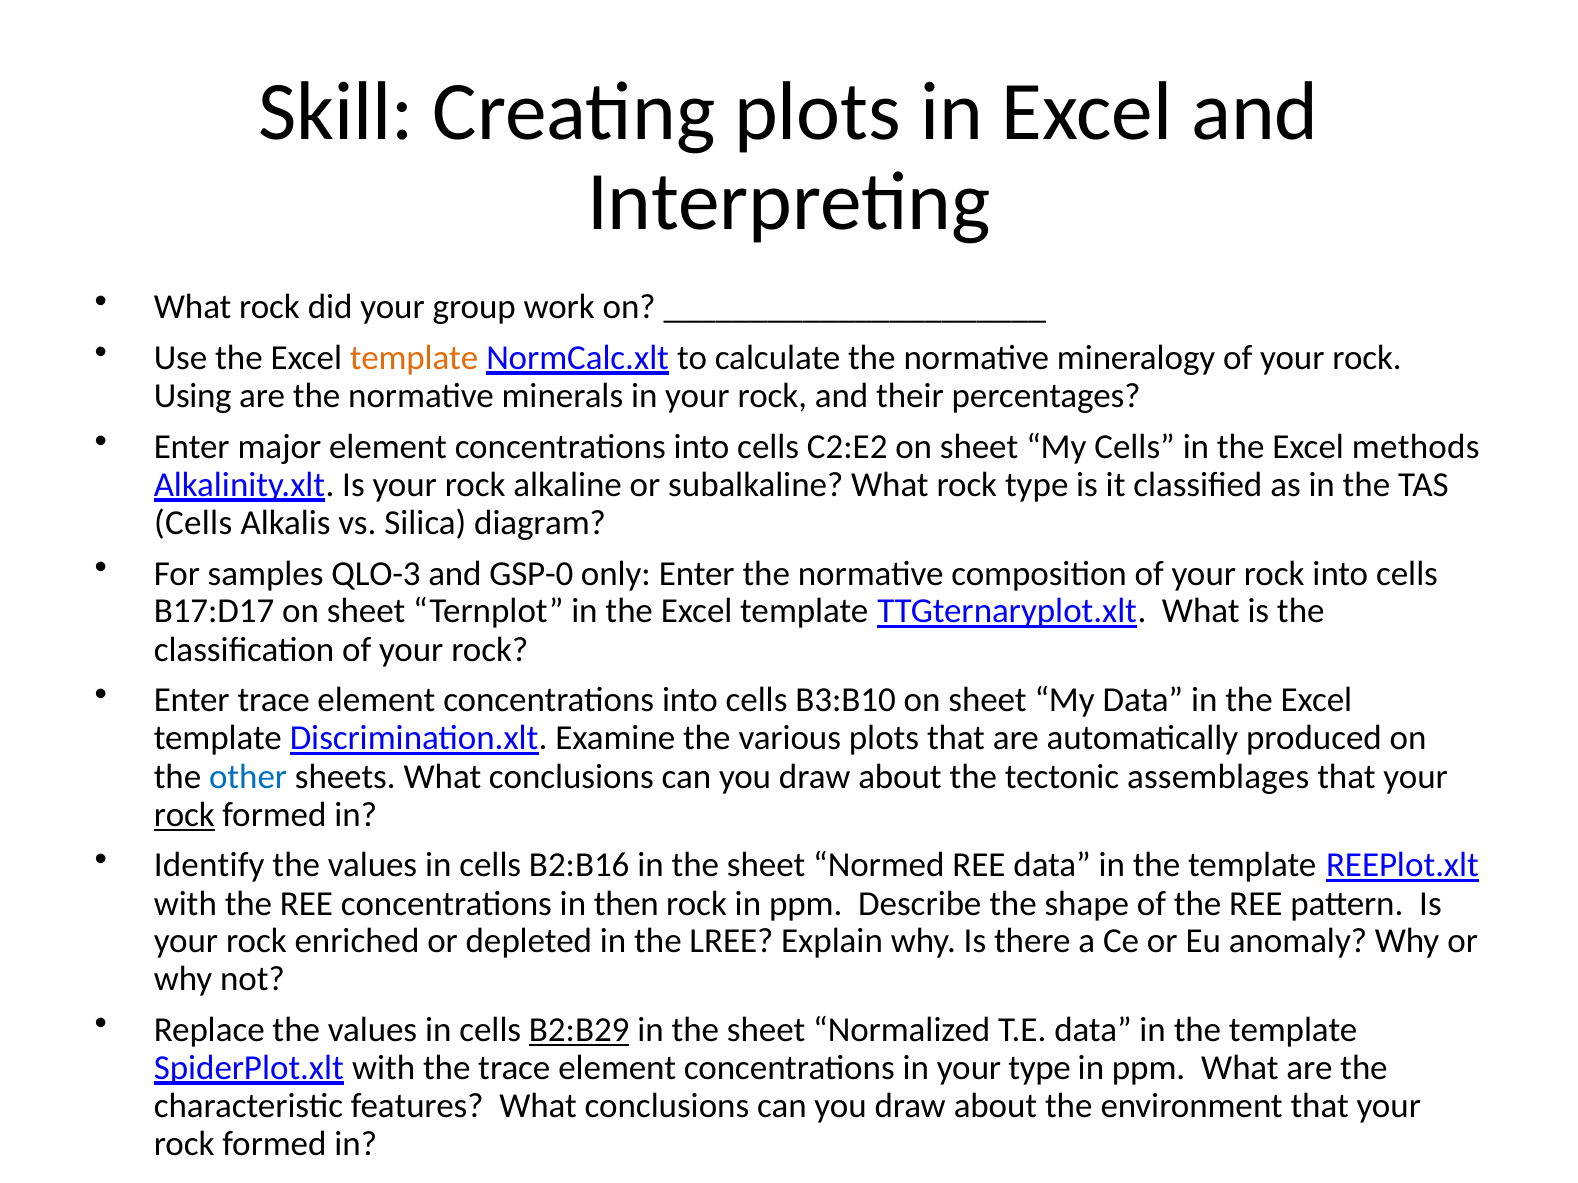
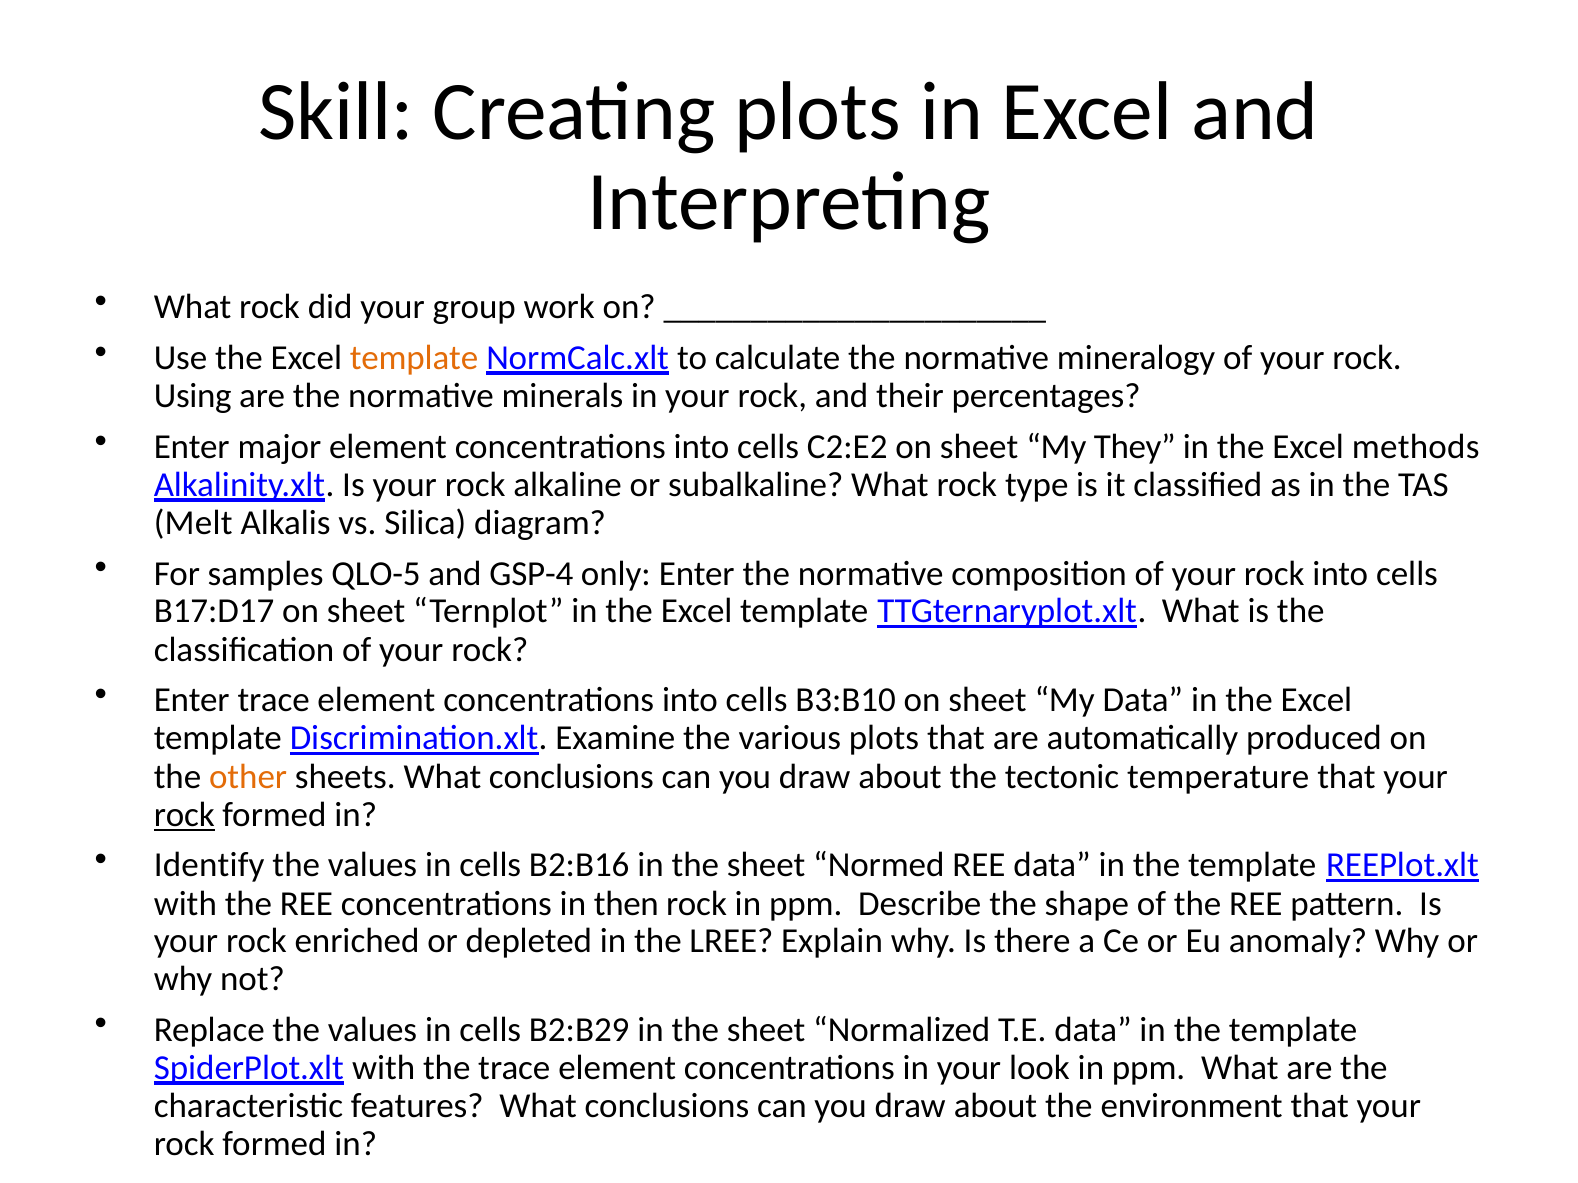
My Cells: Cells -> They
Cells at (193, 523): Cells -> Melt
QLO-3: QLO-3 -> QLO-5
GSP-0: GSP-0 -> GSP-4
other colour: blue -> orange
assemblages: assemblages -> temperature
B2:B29 underline: present -> none
your type: type -> look
